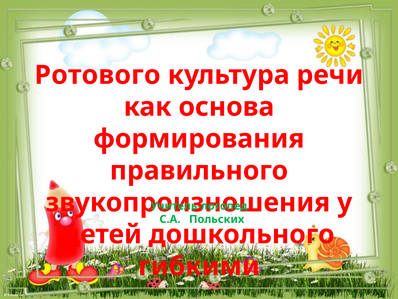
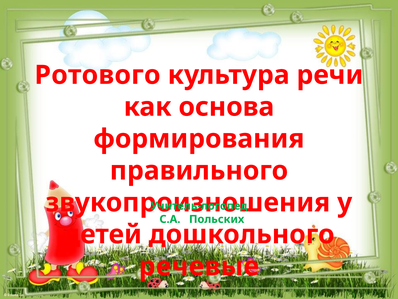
гибкими: гибкими -> речевые
